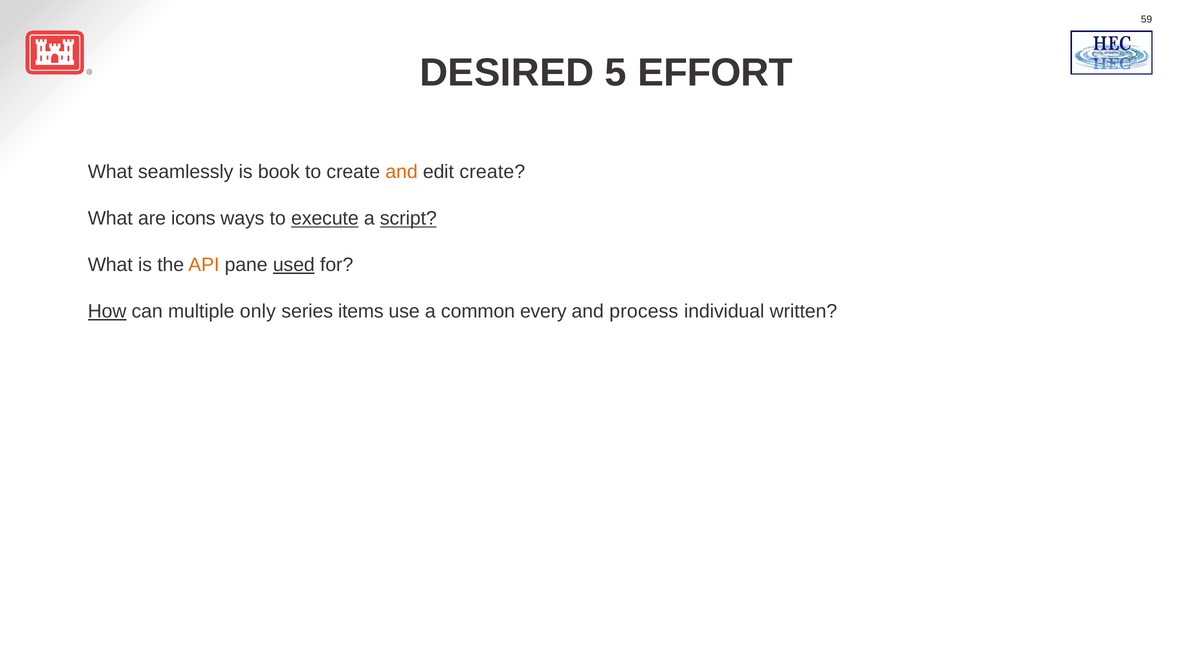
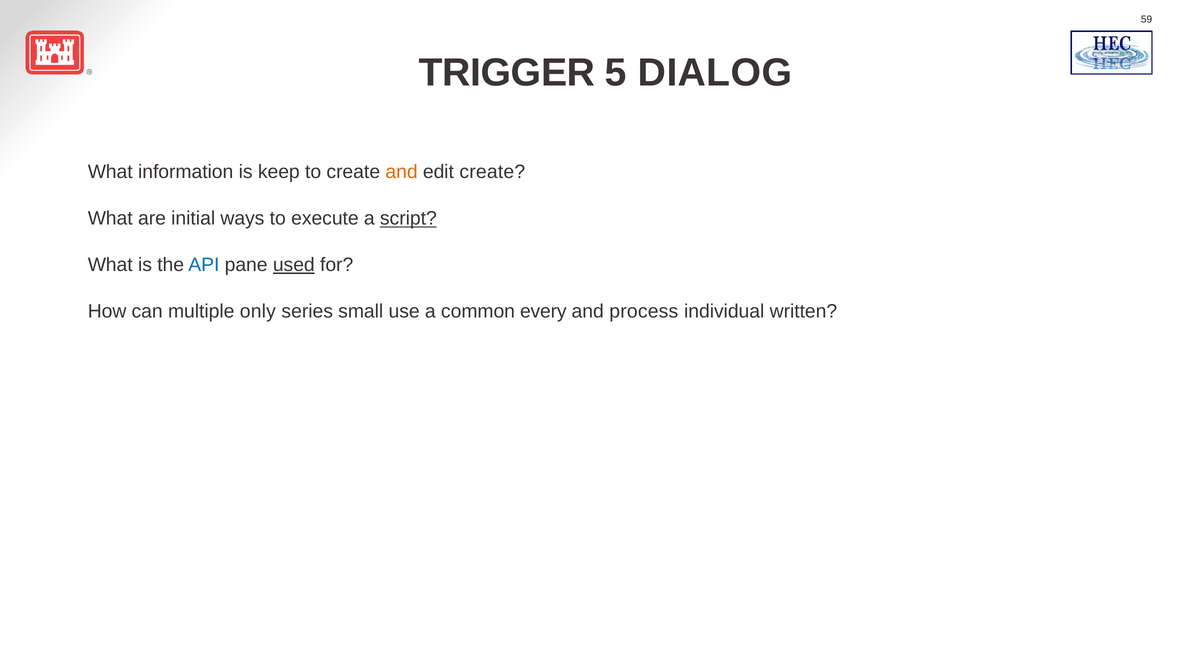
DESIRED: DESIRED -> TRIGGER
EFFORT: EFFORT -> DIALOG
seamlessly: seamlessly -> information
book: book -> keep
icons: icons -> initial
execute underline: present -> none
API colour: orange -> blue
How underline: present -> none
items: items -> small
